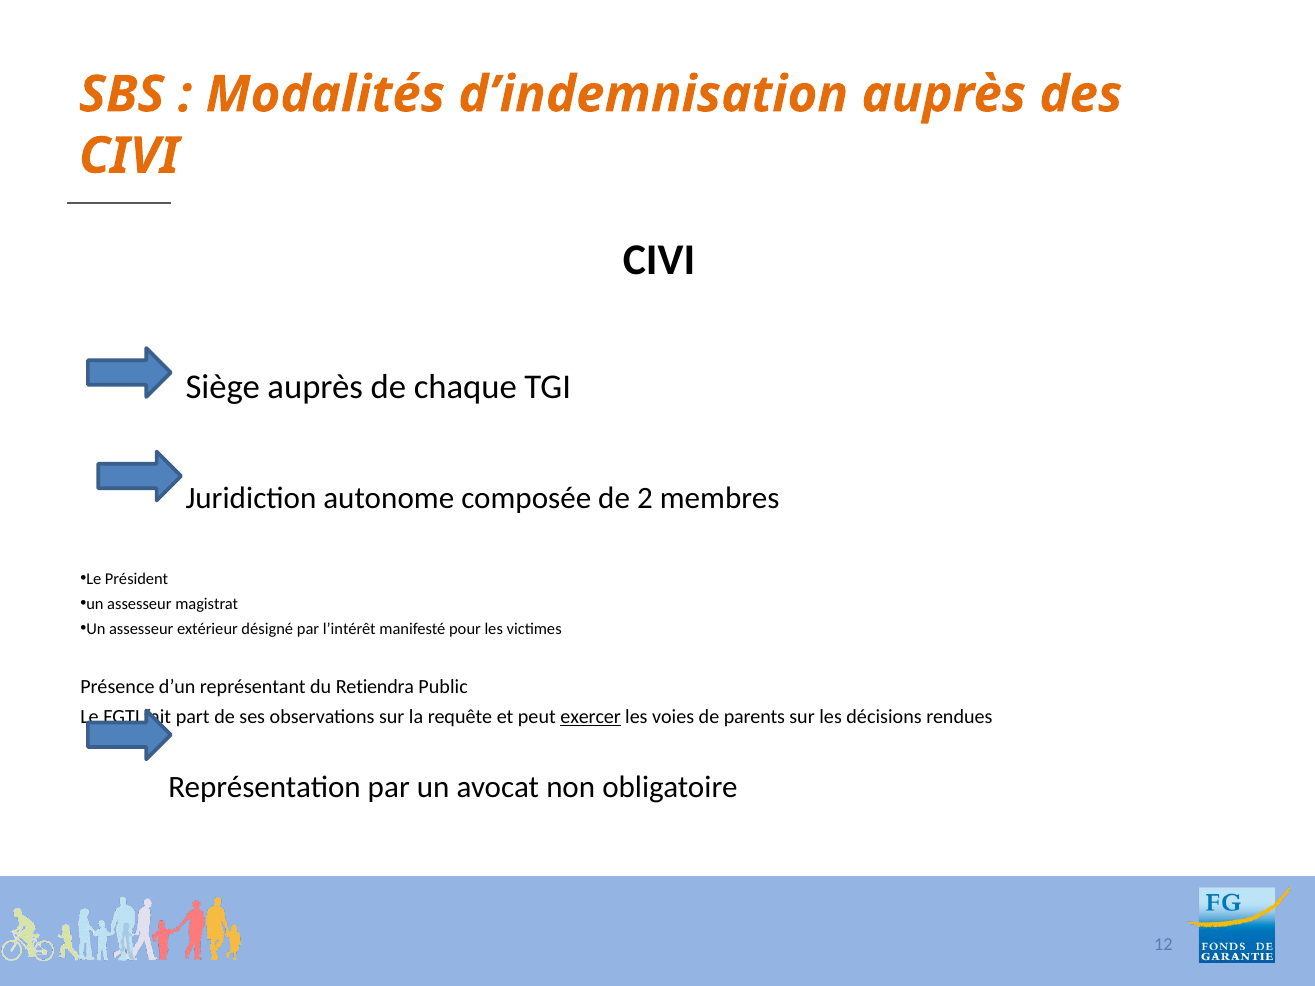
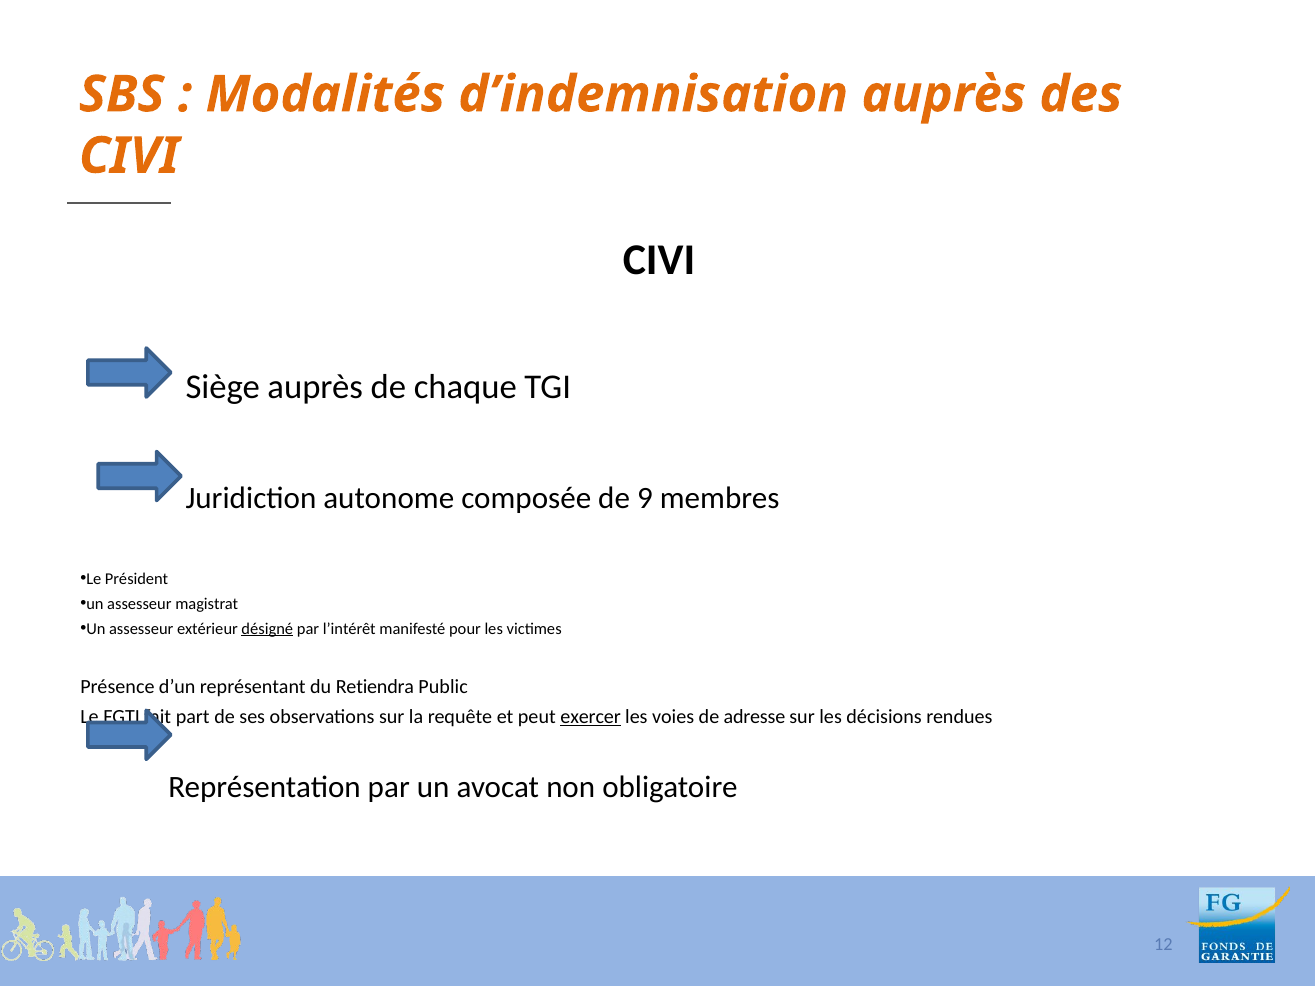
2: 2 -> 9
désigné underline: none -> present
parents: parents -> adresse
